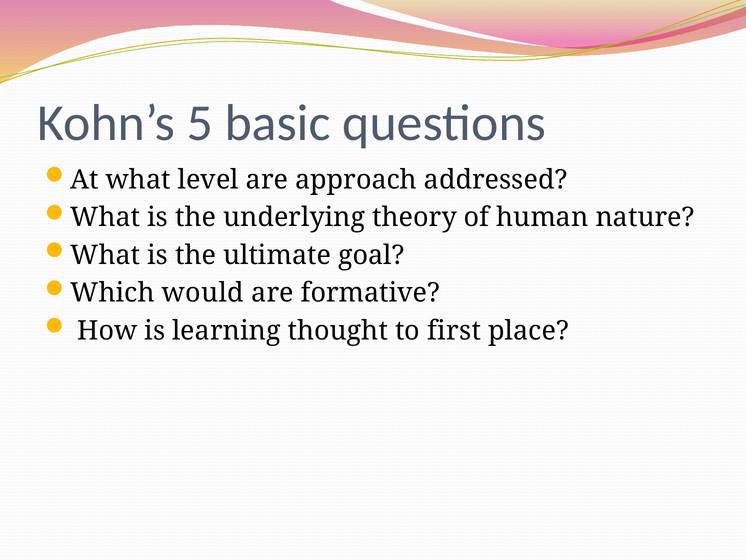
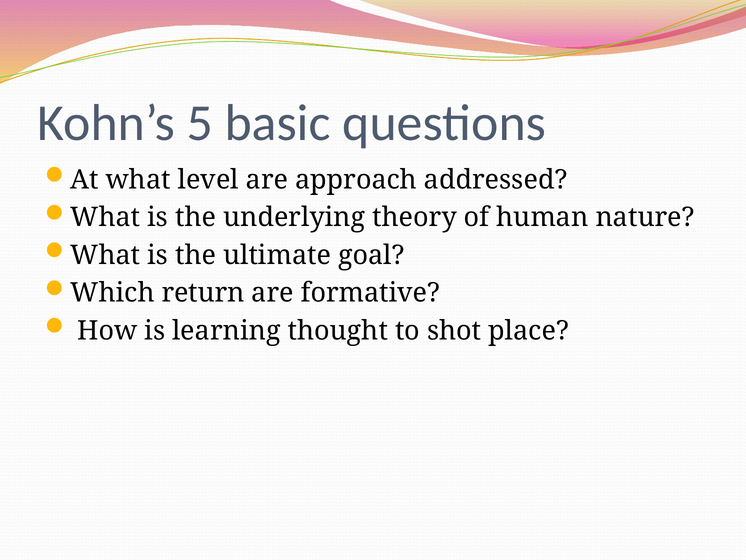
would: would -> return
first: first -> shot
